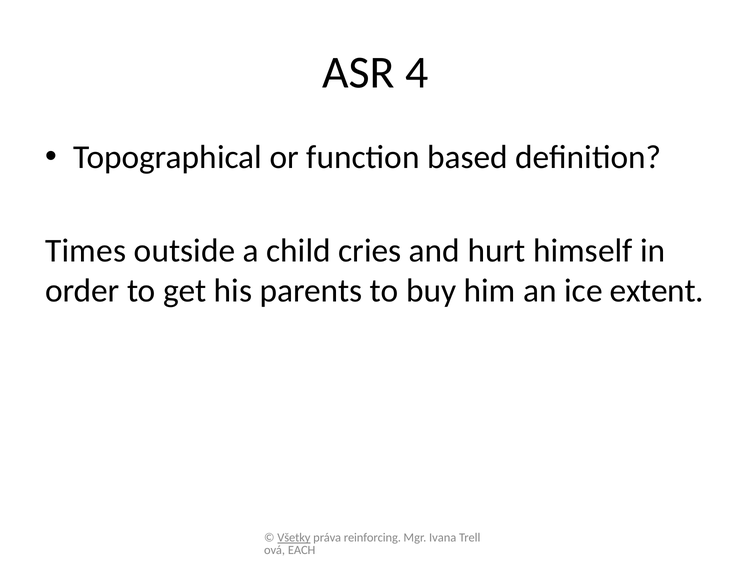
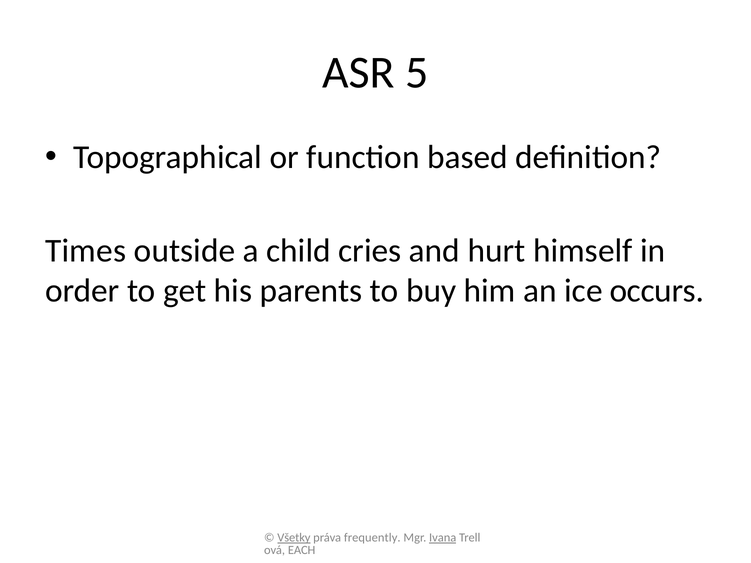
4: 4 -> 5
extent: extent -> occurs
reinforcing: reinforcing -> frequently
Ivana underline: none -> present
